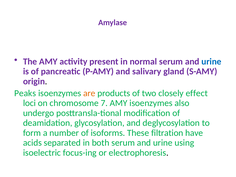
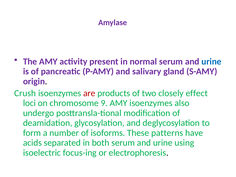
Peaks: Peaks -> Crush
are colour: orange -> red
7: 7 -> 9
filtration: filtration -> patterns
